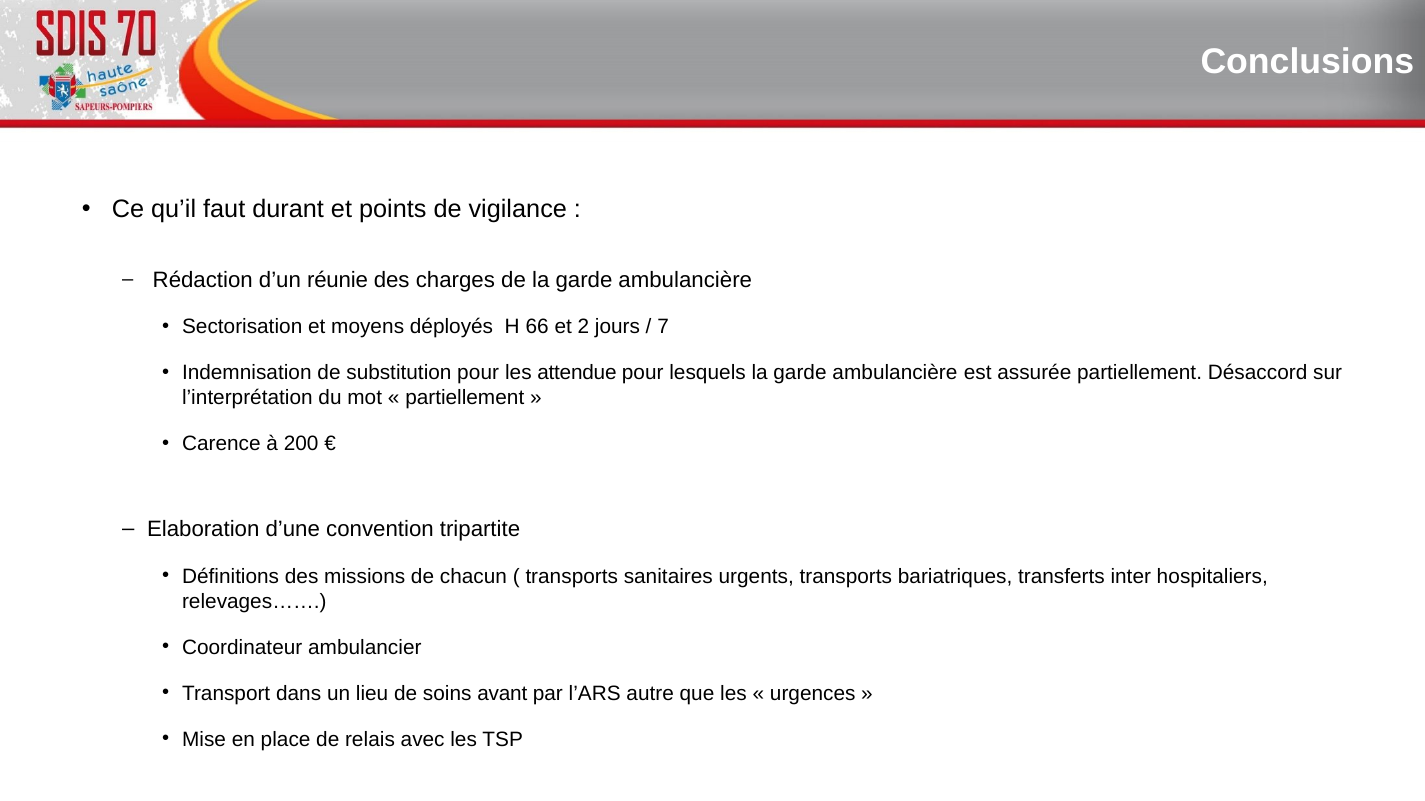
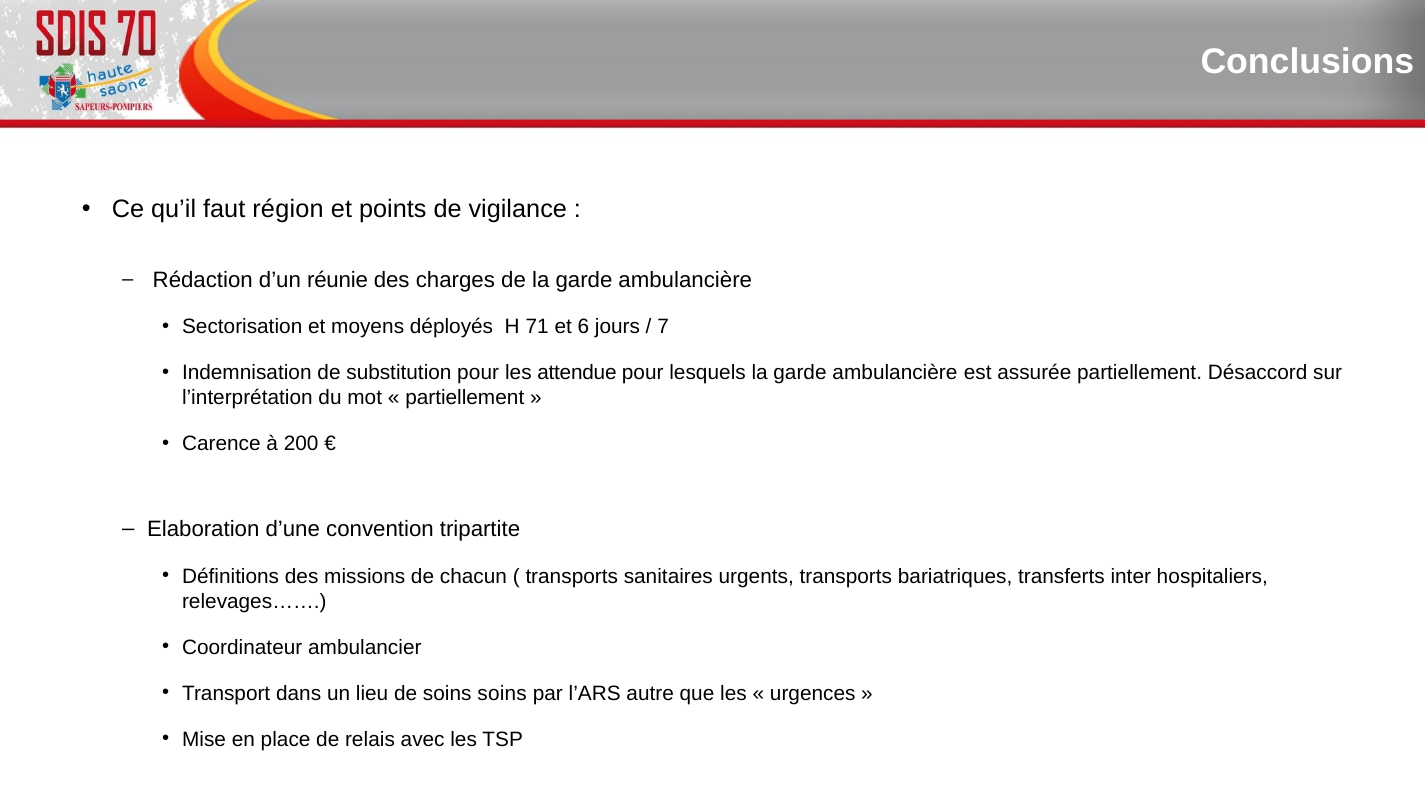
durant: durant -> région
66: 66 -> 71
2: 2 -> 6
soins avant: avant -> soins
